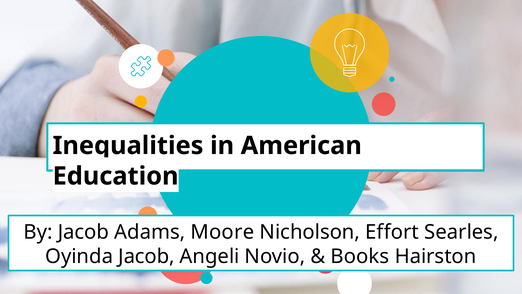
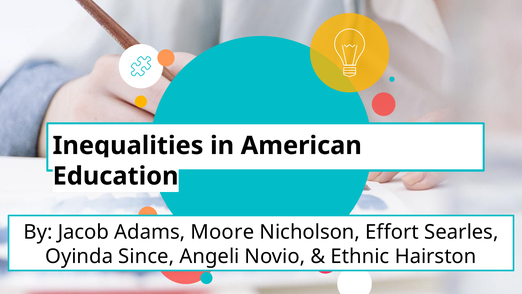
Oyinda Jacob: Jacob -> Since
Books: Books -> Ethnic
